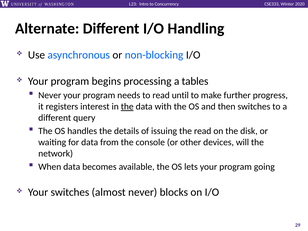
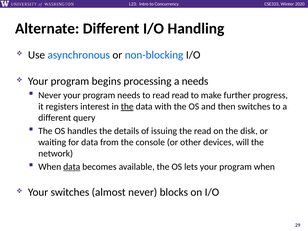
a tables: tables -> needs
read until: until -> read
data at (72, 167) underline: none -> present
program going: going -> when
